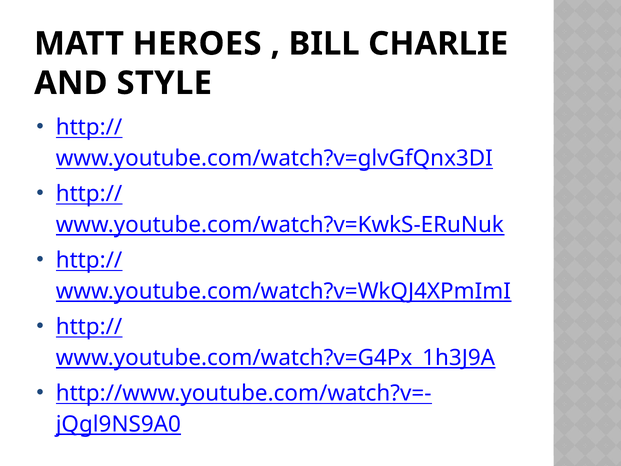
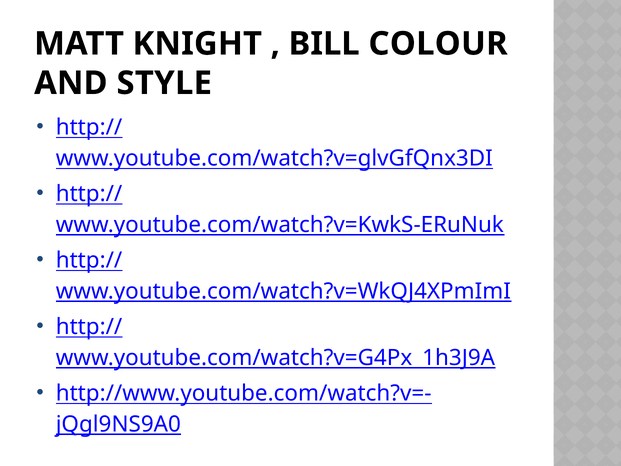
HEROES: HEROES -> KNIGHT
CHARLIE: CHARLIE -> COLOUR
